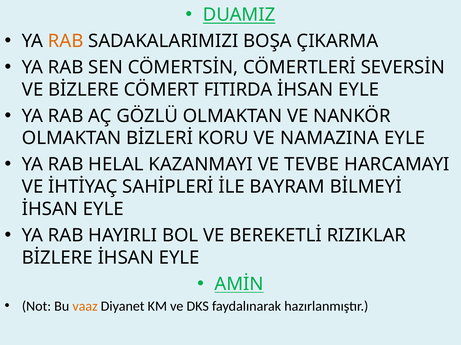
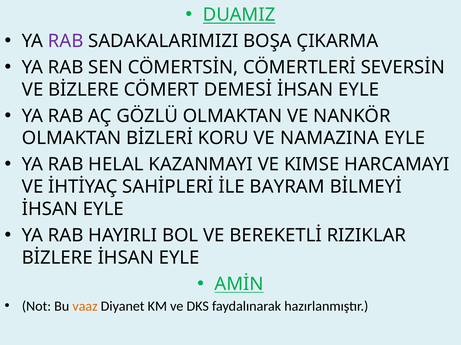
RAB at (66, 41) colour: orange -> purple
FITIRDA: FITIRDA -> DEMESİ
TEVBE: TEVBE -> KIMSE
